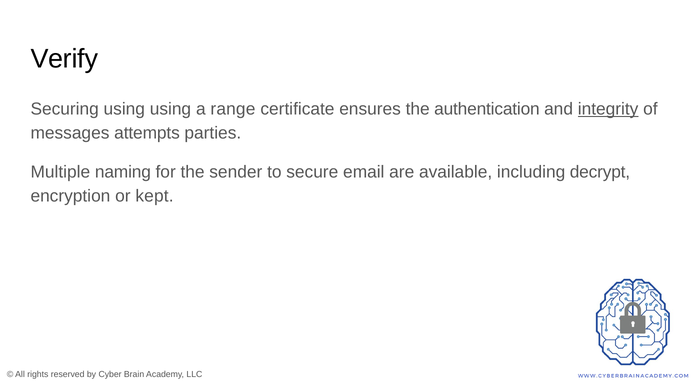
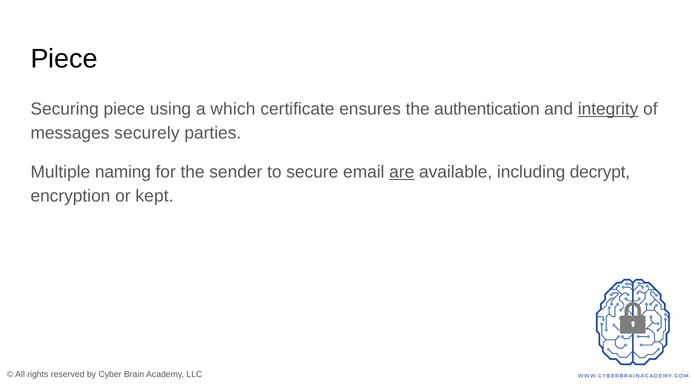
Verify at (64, 59): Verify -> Piece
Securing using: using -> piece
range: range -> which
attempts: attempts -> securely
are underline: none -> present
